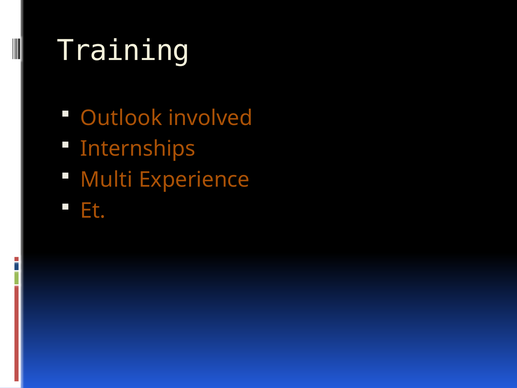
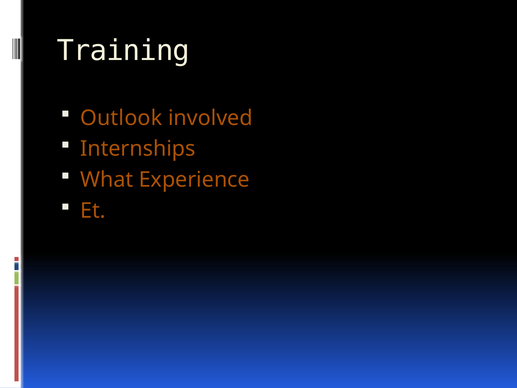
Multi: Multi -> What
